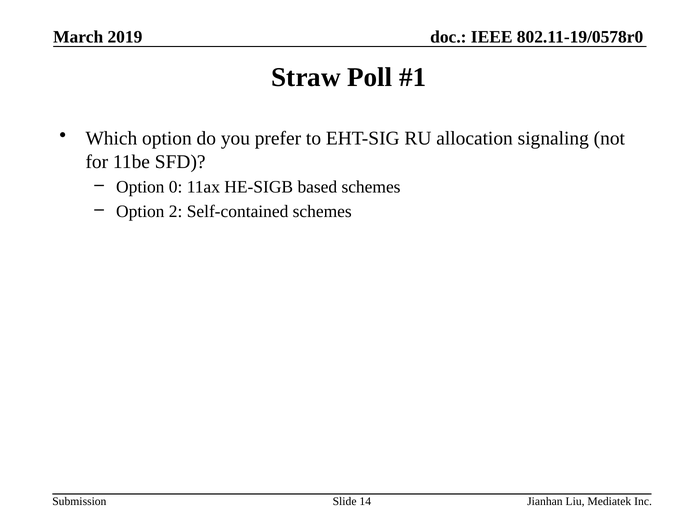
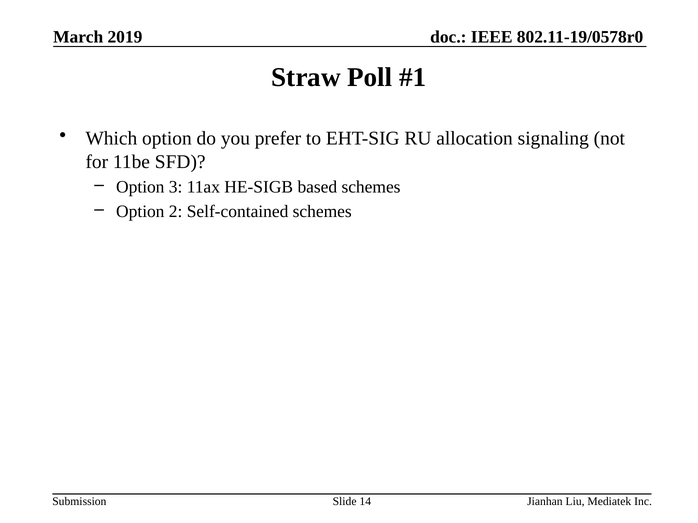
0: 0 -> 3
